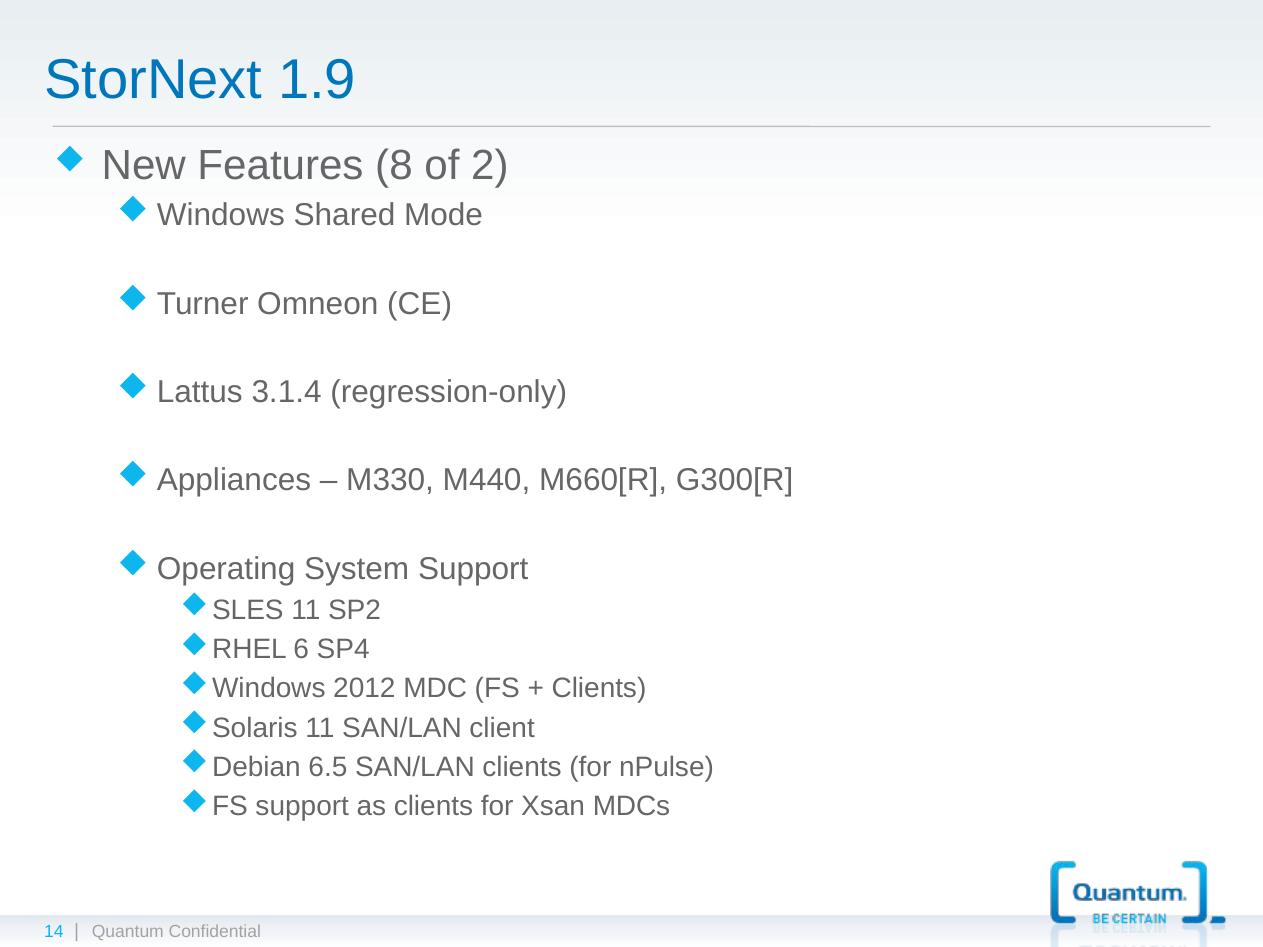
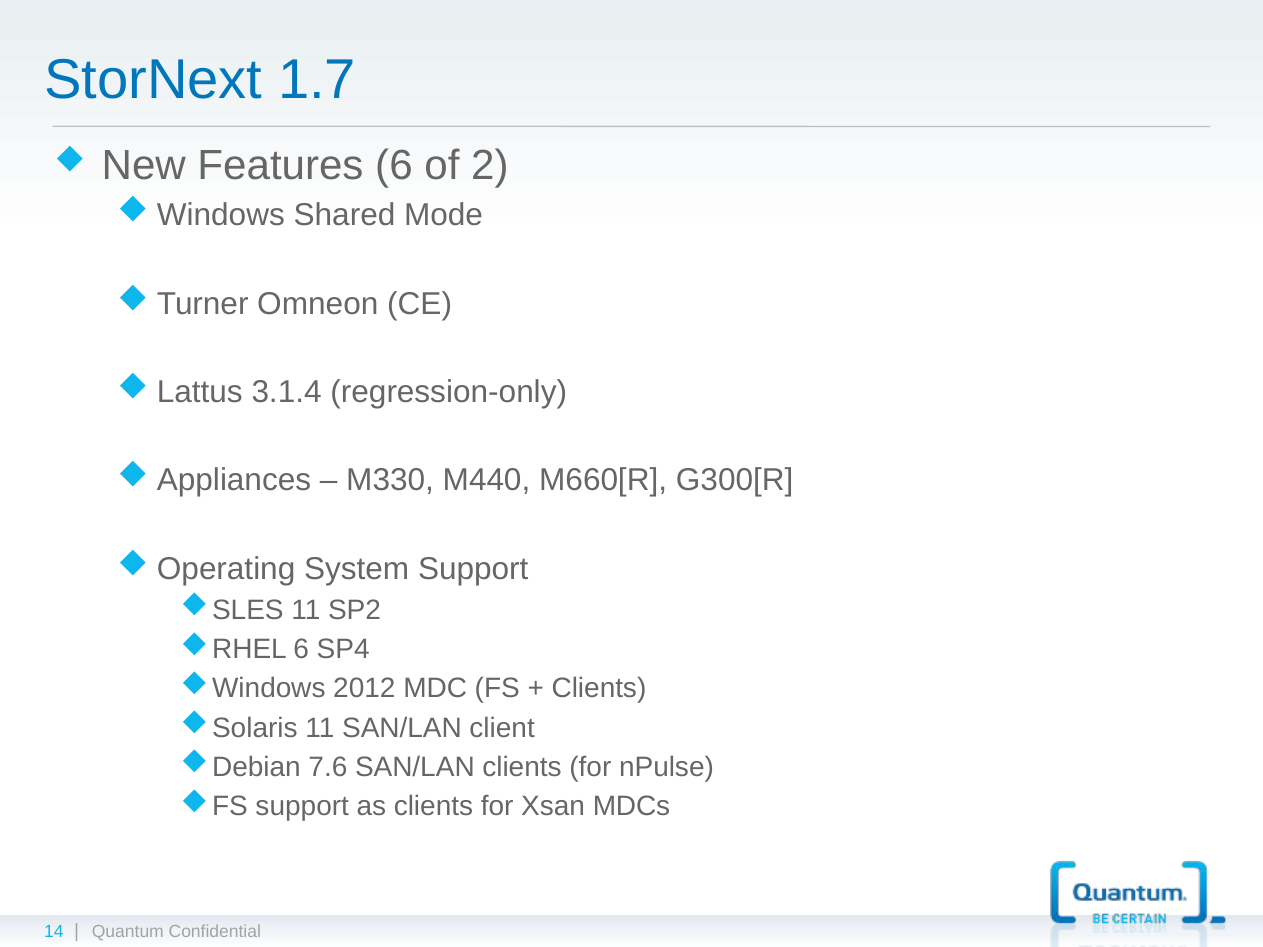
1.9: 1.9 -> 1.7
Features 8: 8 -> 6
6.5: 6.5 -> 7.6
